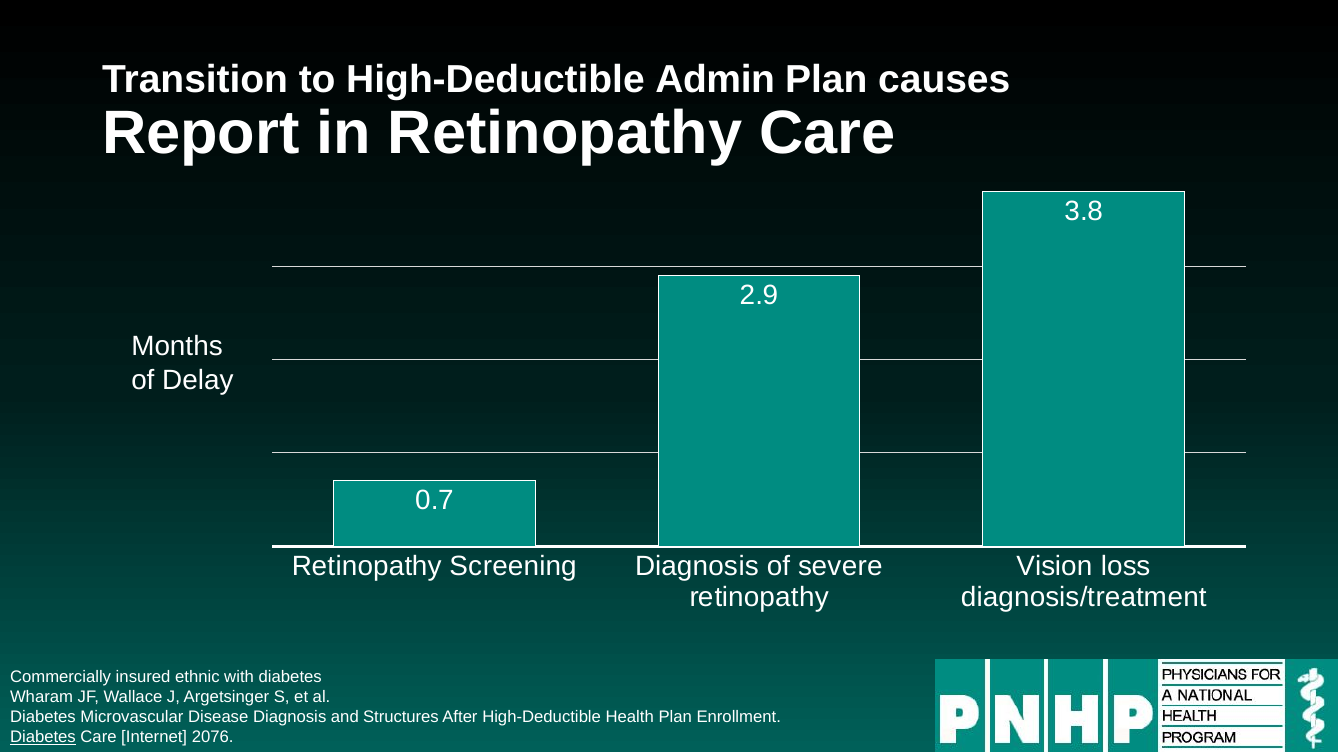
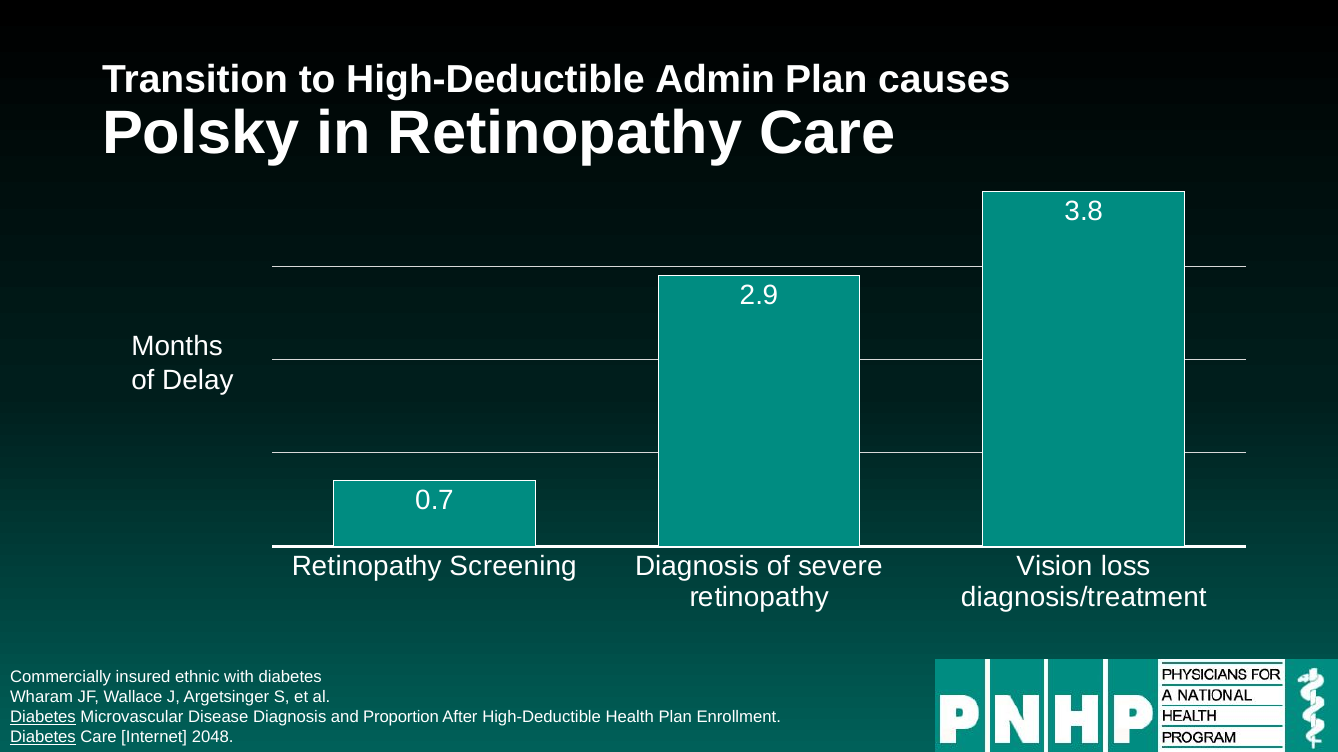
Report: Report -> Polsky
Diabetes at (43, 718) underline: none -> present
Structures: Structures -> Proportion
2076: 2076 -> 2048
